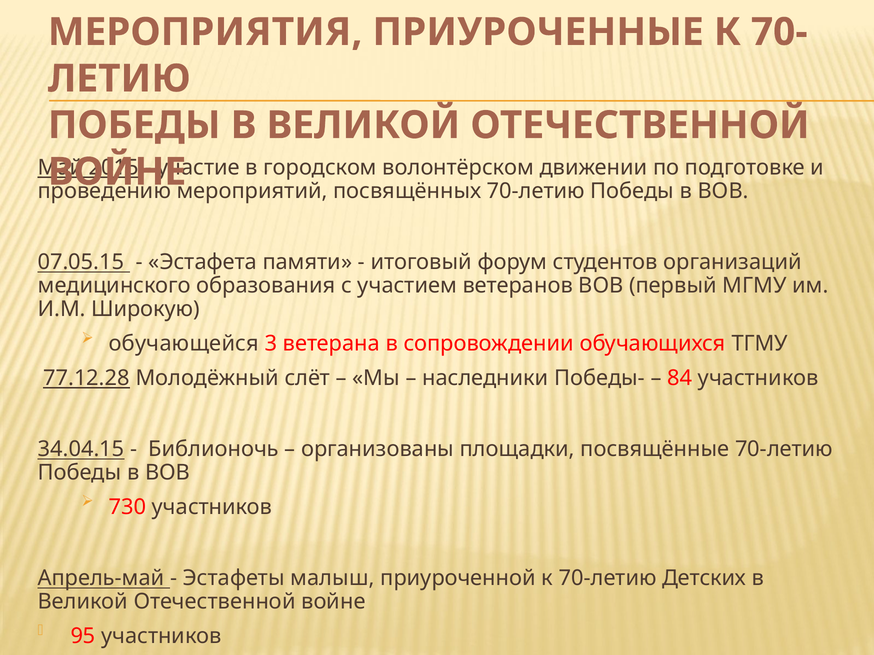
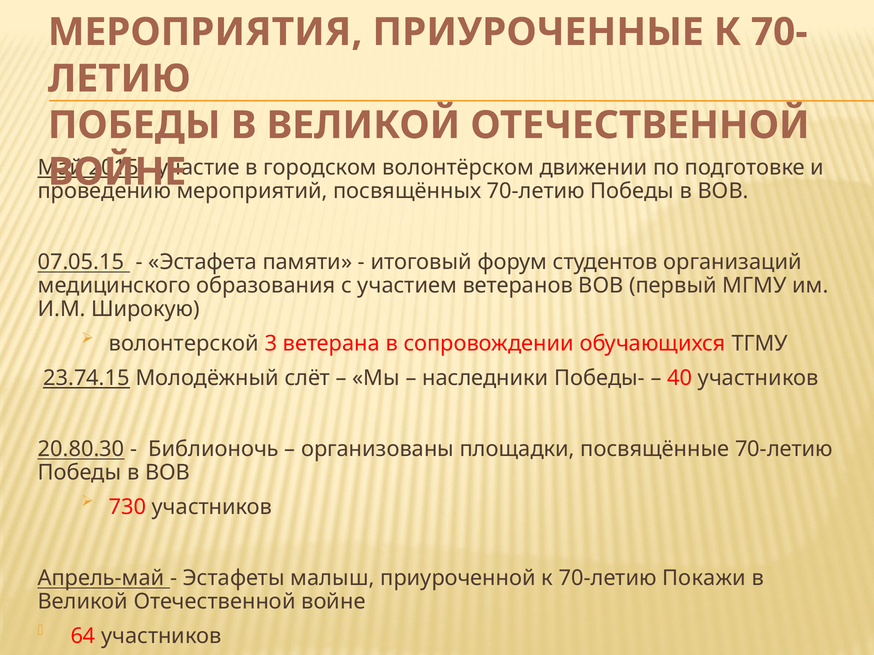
обучающейся: обучающейся -> волонтерской
77.12.28: 77.12.28 -> 23.74.15
84: 84 -> 40
34.04.15: 34.04.15 -> 20.80.30
Детских: Детских -> Покажи
95: 95 -> 64
